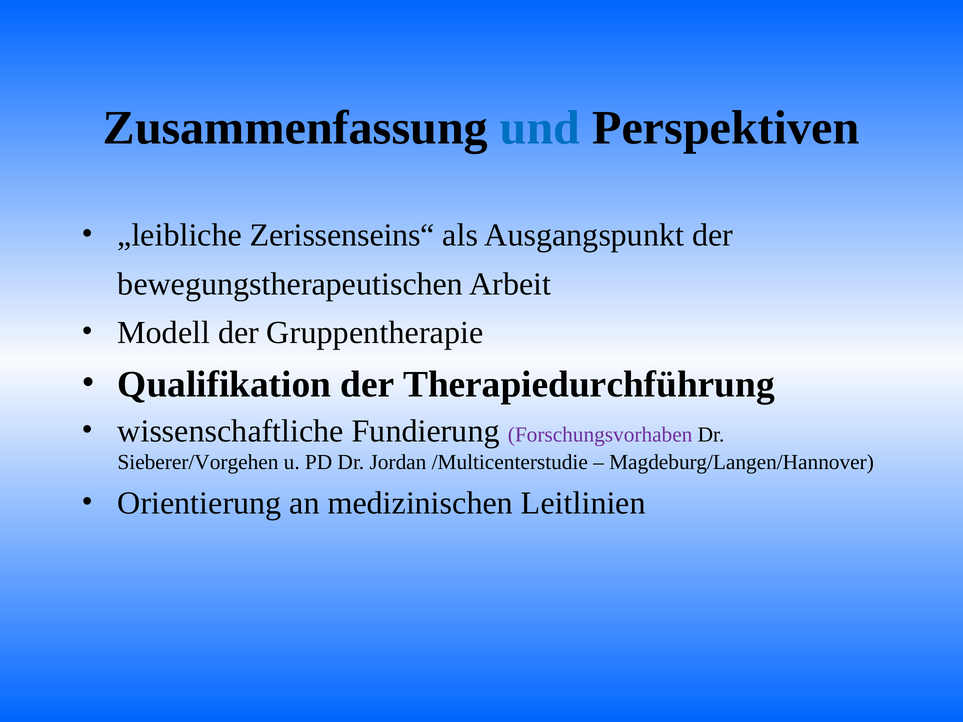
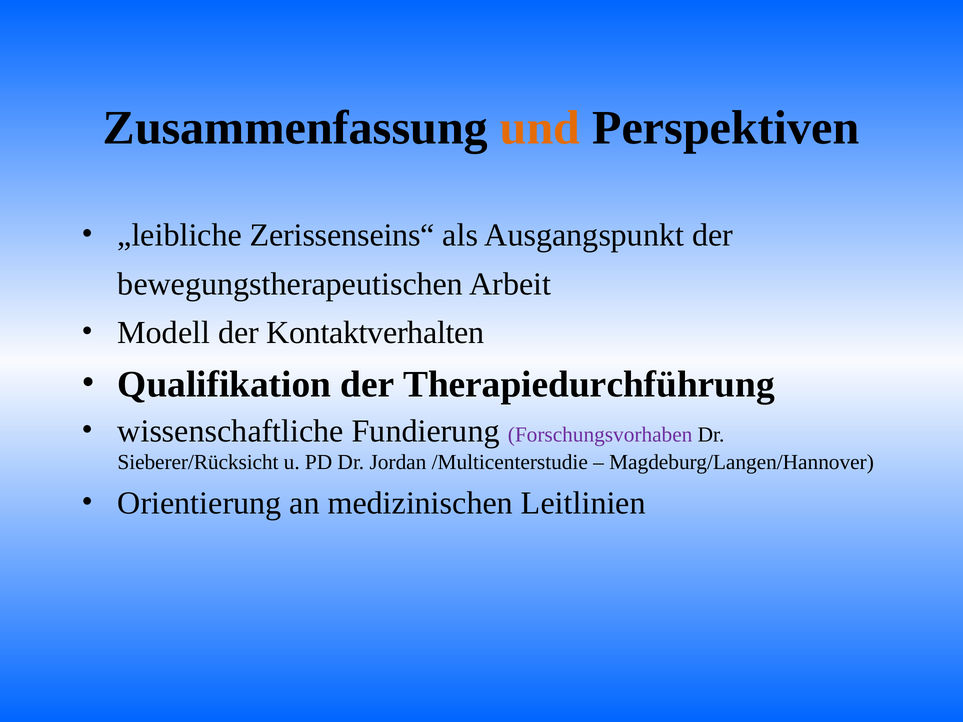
und colour: blue -> orange
Gruppentherapie: Gruppentherapie -> Kontaktverhalten
Sieberer/Vorgehen: Sieberer/Vorgehen -> Sieberer/Rücksicht
